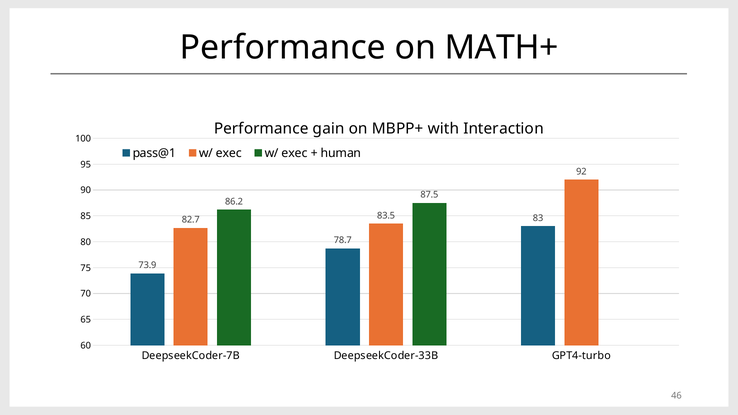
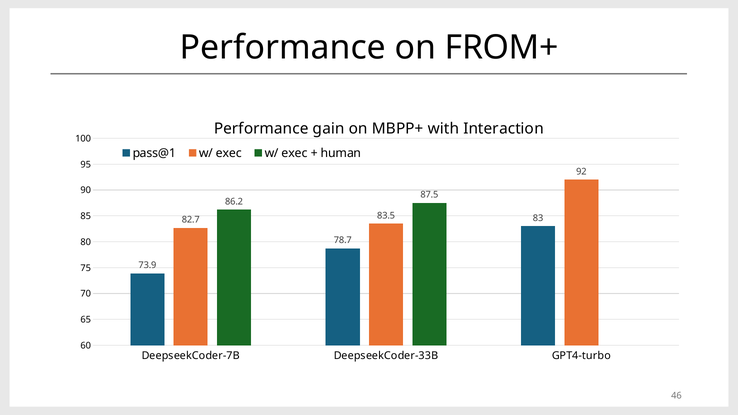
MATH+: MATH+ -> FROM+
